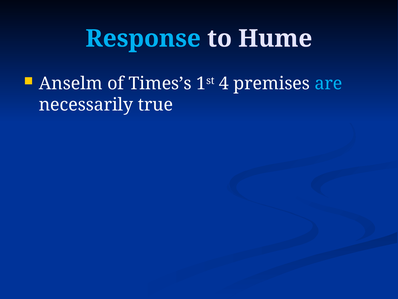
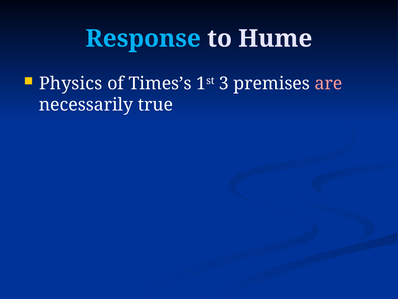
Anselm: Anselm -> Physics
4: 4 -> 3
are colour: light blue -> pink
